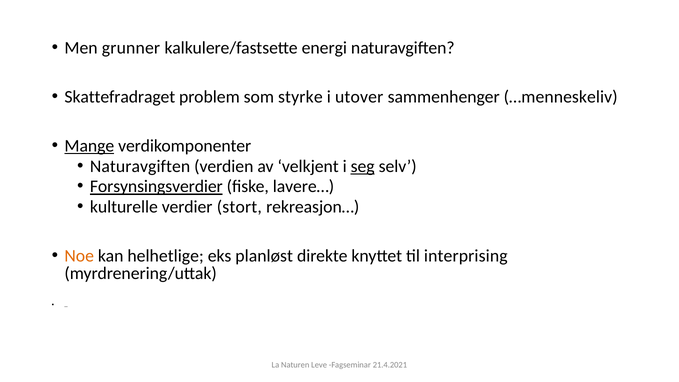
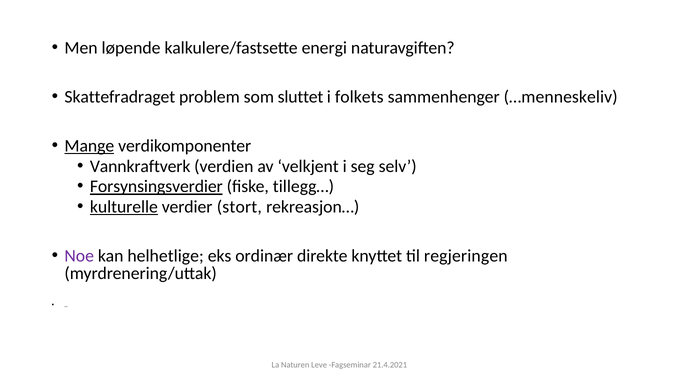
grunner: grunner -> løpende
styrke: styrke -> sluttet
utover: utover -> folkets
Naturavgiften at (140, 166): Naturavgiften -> Vannkraftverk
seg underline: present -> none
lavere…: lavere… -> tillegg…
kulturelle underline: none -> present
Noe colour: orange -> purple
planløst: planløst -> ordinær
interprising: interprising -> regjeringen
